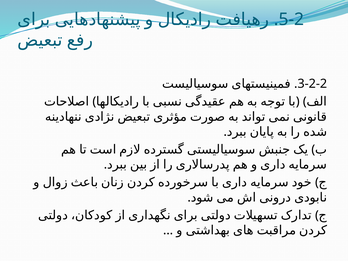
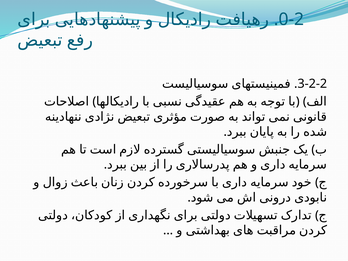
5-2: 5-2 -> 0-2
